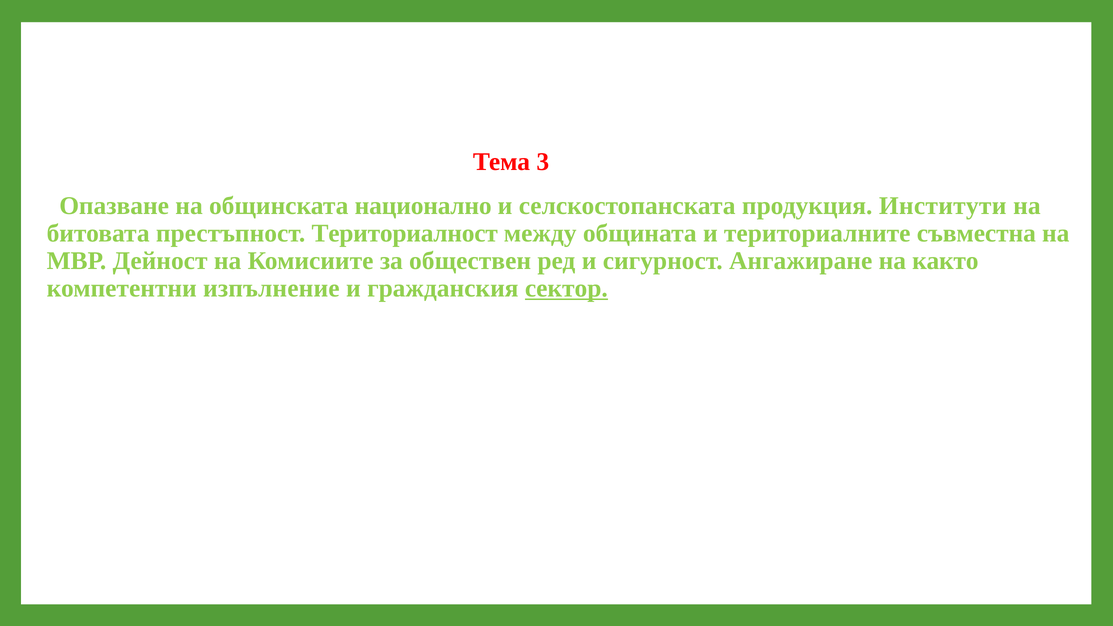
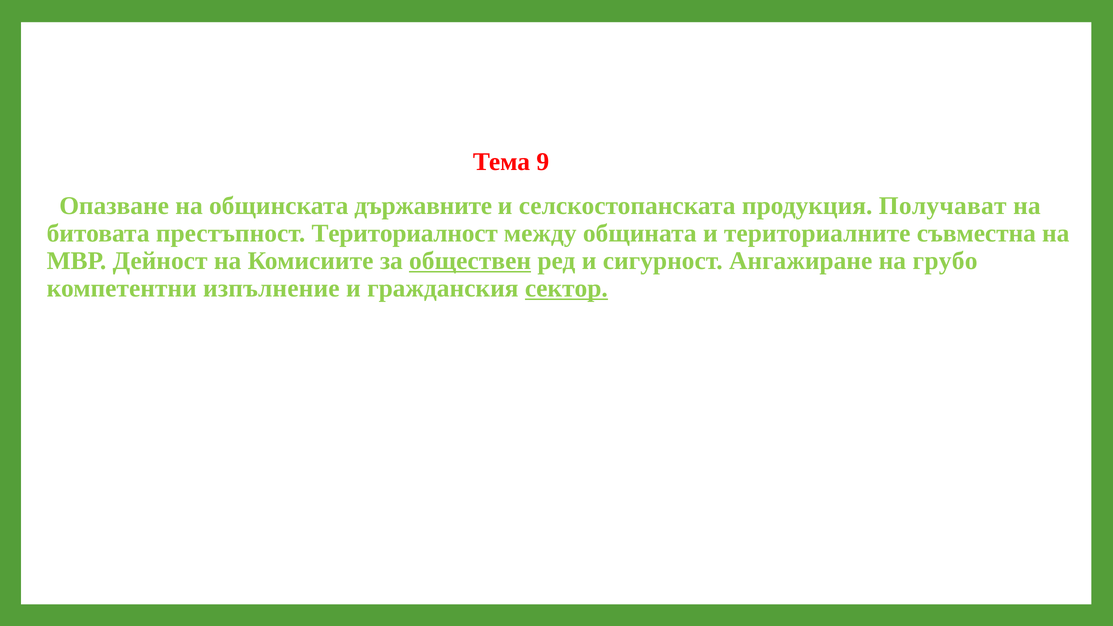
3: 3 -> 9
национално: национално -> държавните
Институти: Институти -> Получават
обществен underline: none -> present
както: както -> грубо
